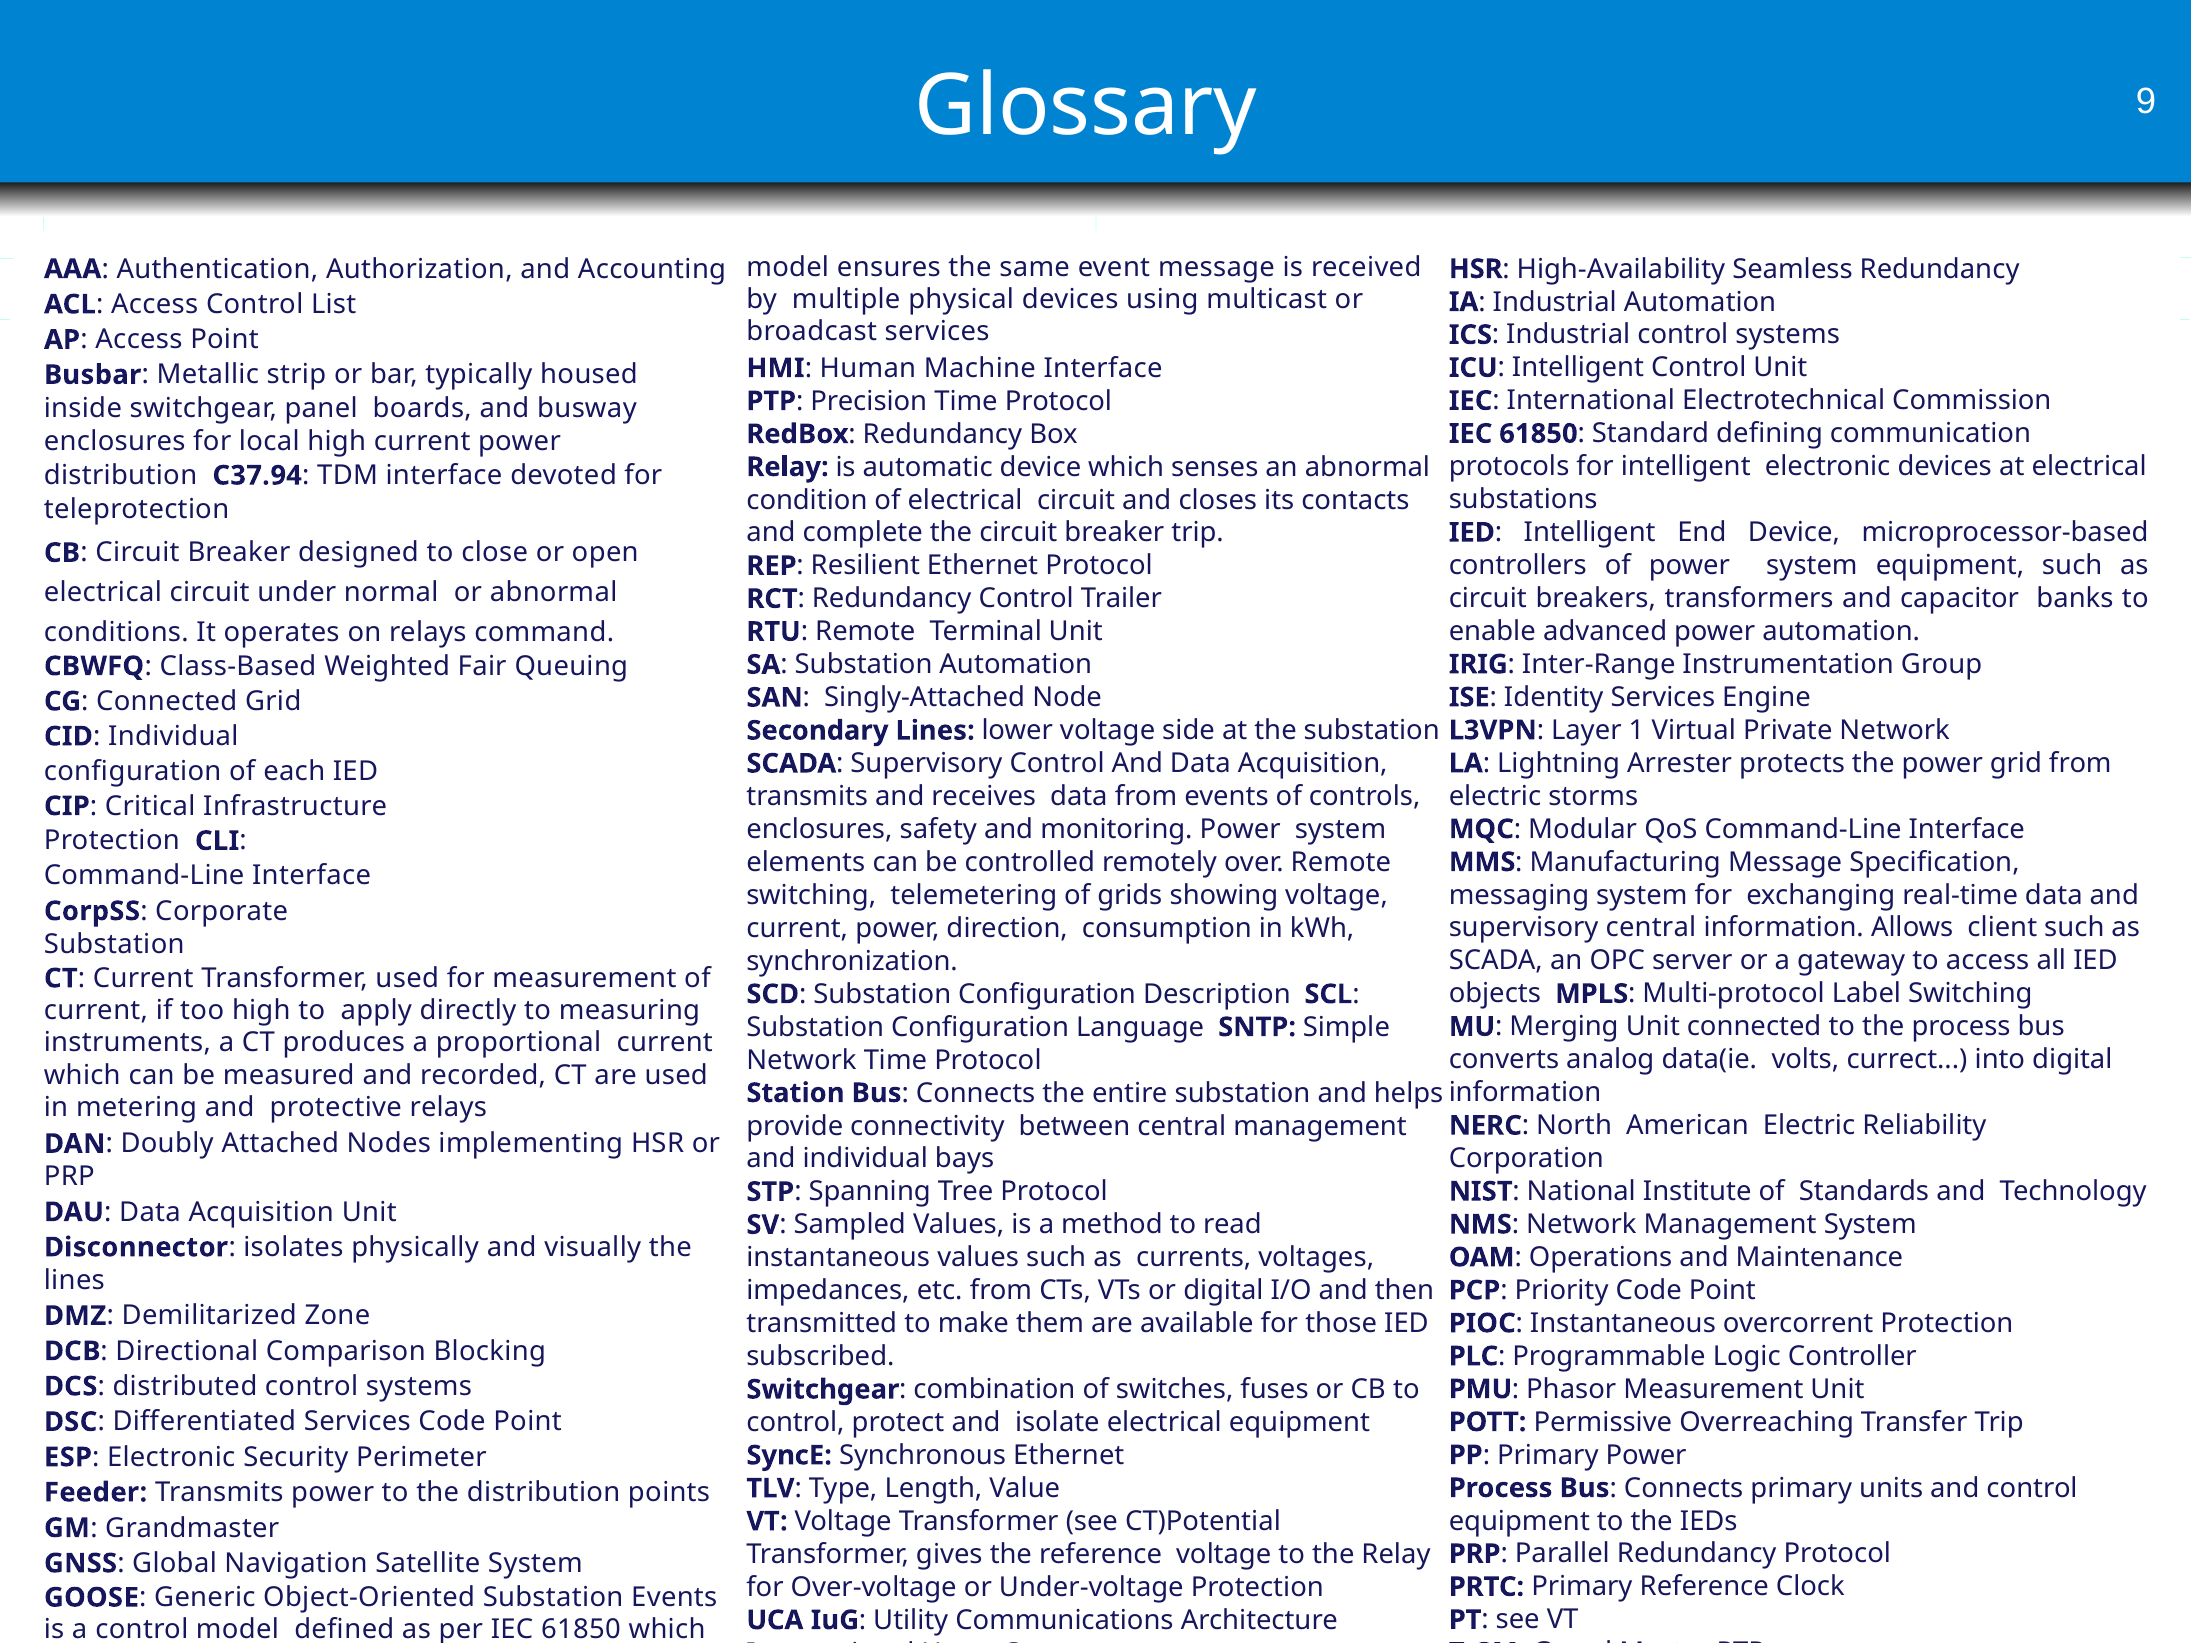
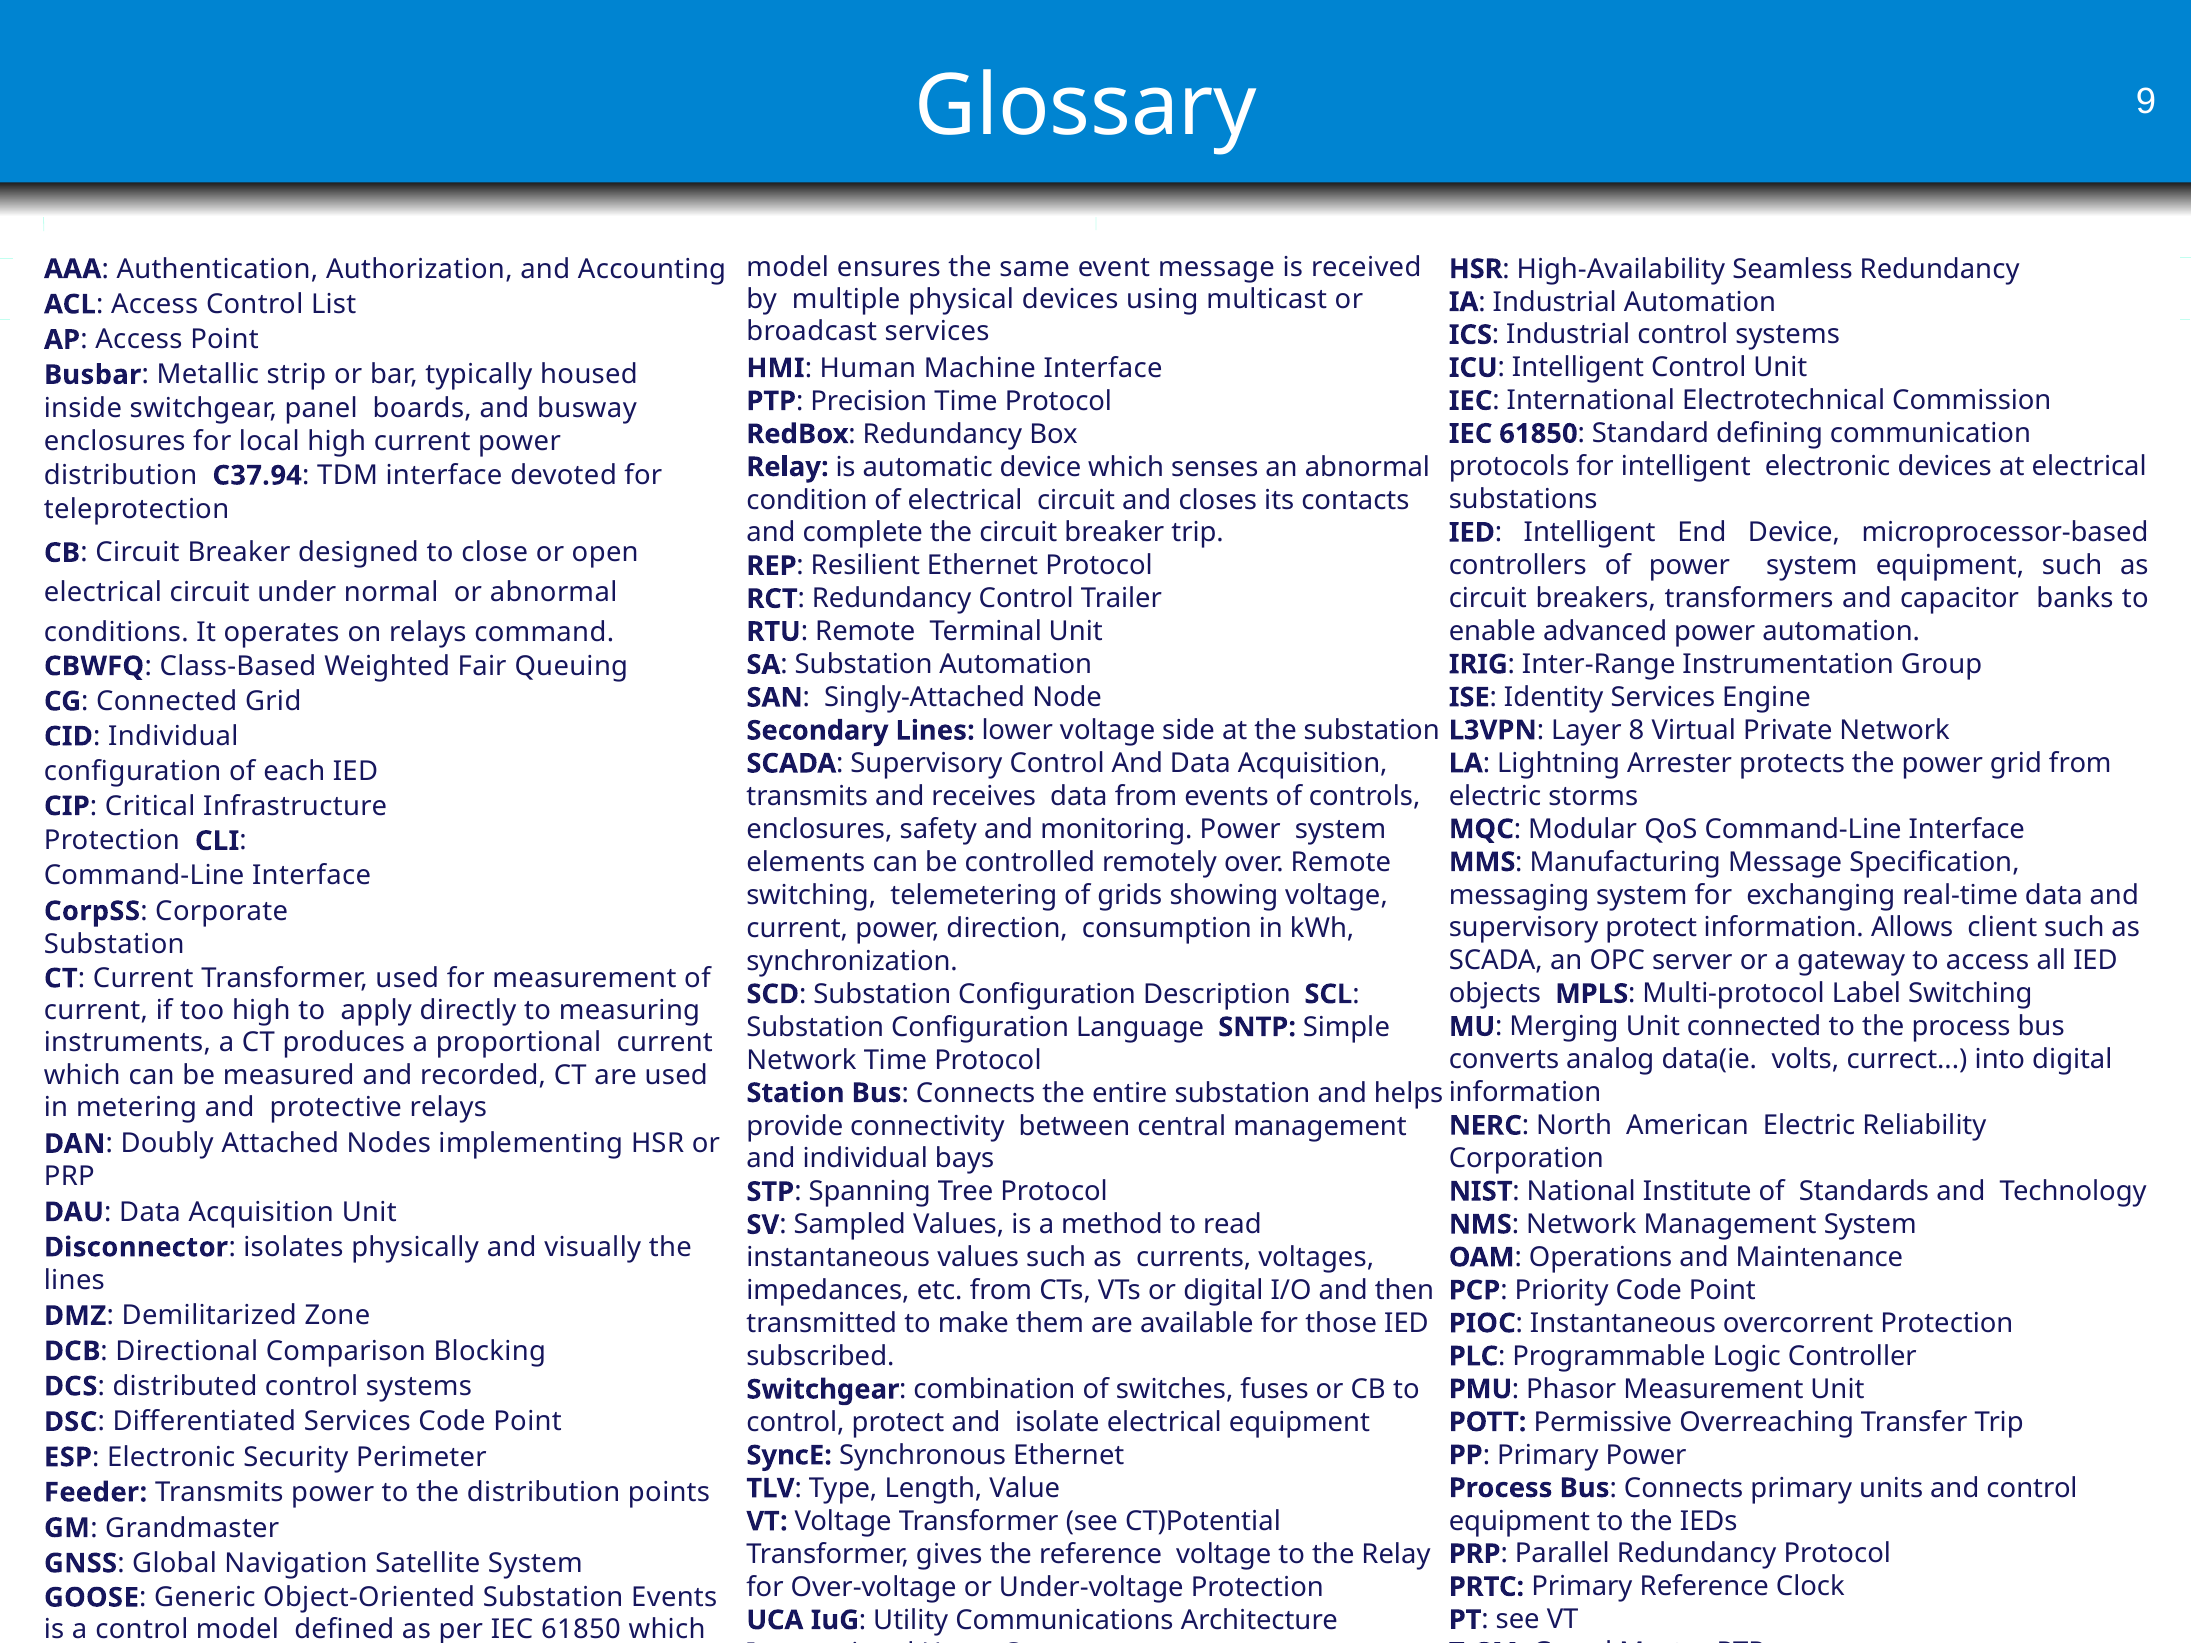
1: 1 -> 8
supervisory central: central -> protect
